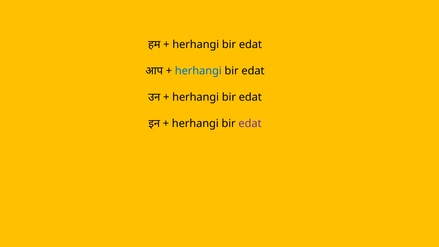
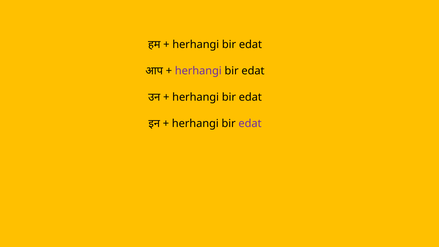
herhangi at (198, 71) colour: blue -> purple
